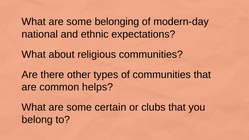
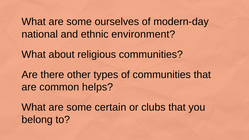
belonging: belonging -> ourselves
expectations: expectations -> environment
